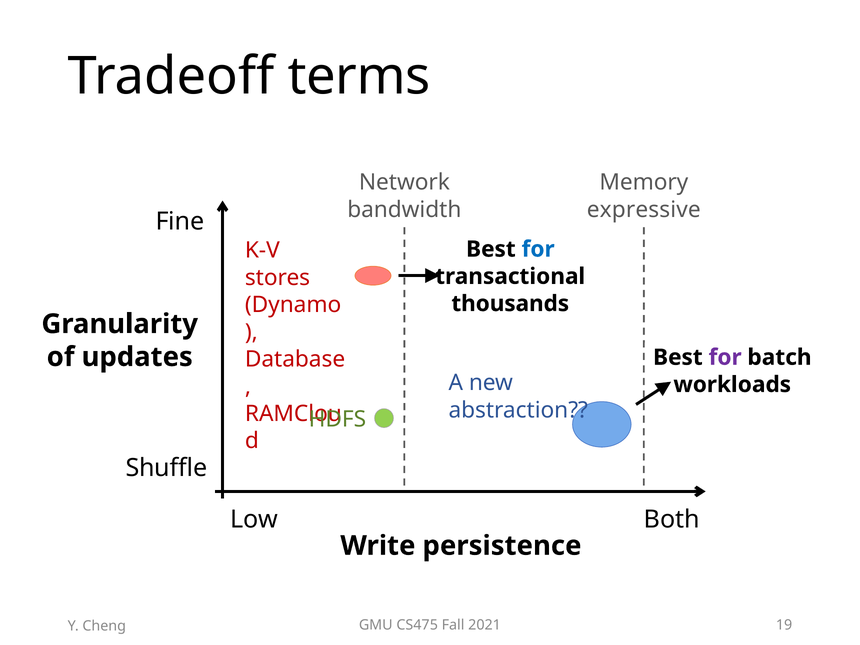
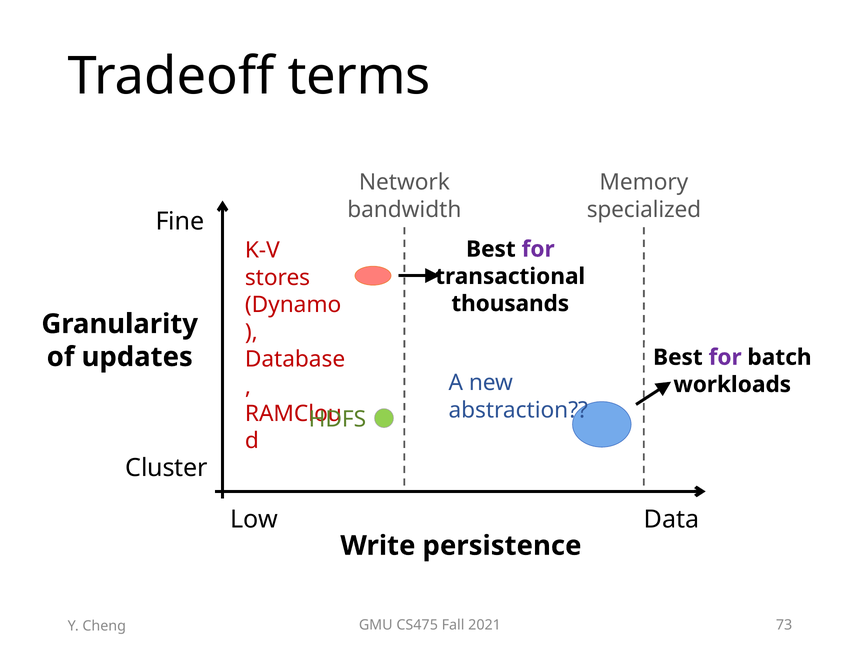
expressive: expressive -> specialized
for at (538, 249) colour: blue -> purple
Shuffle: Shuffle -> Cluster
Both: Both -> Data
19: 19 -> 73
